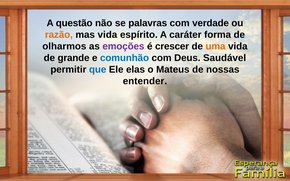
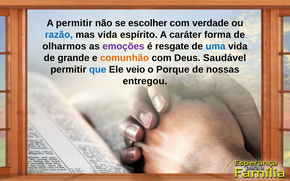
A questão: questão -> permitir
palavras: palavras -> escolher
razão colour: orange -> blue
crescer: crescer -> resgate
uma colour: orange -> blue
comunhão colour: blue -> orange
elas: elas -> veio
Mateus: Mateus -> Porque
entender: entender -> entregou
